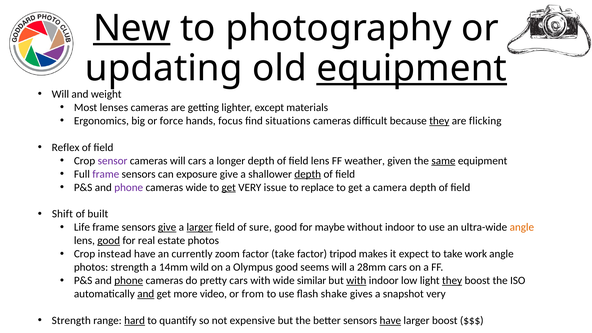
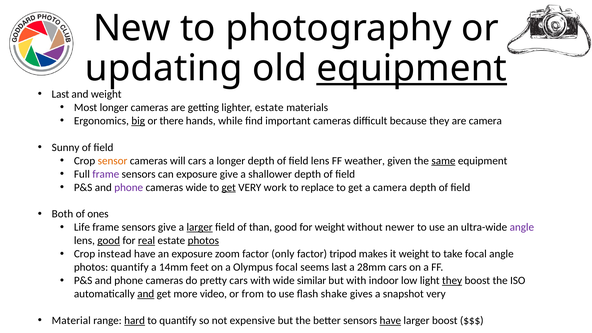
New underline: present -> none
Will at (60, 94): Will -> Last
Most lenses: lenses -> longer
lighter except: except -> estate
big underline: none -> present
force: force -> there
focus: focus -> while
situations: situations -> important
they at (439, 121) underline: present -> none
are flicking: flicking -> camera
Reflex: Reflex -> Sunny
sensor colour: purple -> orange
depth at (308, 174) underline: present -> none
issue: issue -> work
Shift: Shift -> Both
built: built -> ones
give at (167, 227) underline: present -> none
sure: sure -> than
for maybe: maybe -> weight
without indoor: indoor -> newer
angle at (522, 227) colour: orange -> purple
real underline: none -> present
photos at (203, 241) underline: none -> present
an currently: currently -> exposure
factor take: take -> only
it expect: expect -> weight
take work: work -> focal
photos strength: strength -> quantify
wild: wild -> feet
Olympus good: good -> focal
seems will: will -> last
phone at (129, 281) underline: present -> none
with at (356, 281) underline: present -> none
Strength at (71, 321): Strength -> Material
